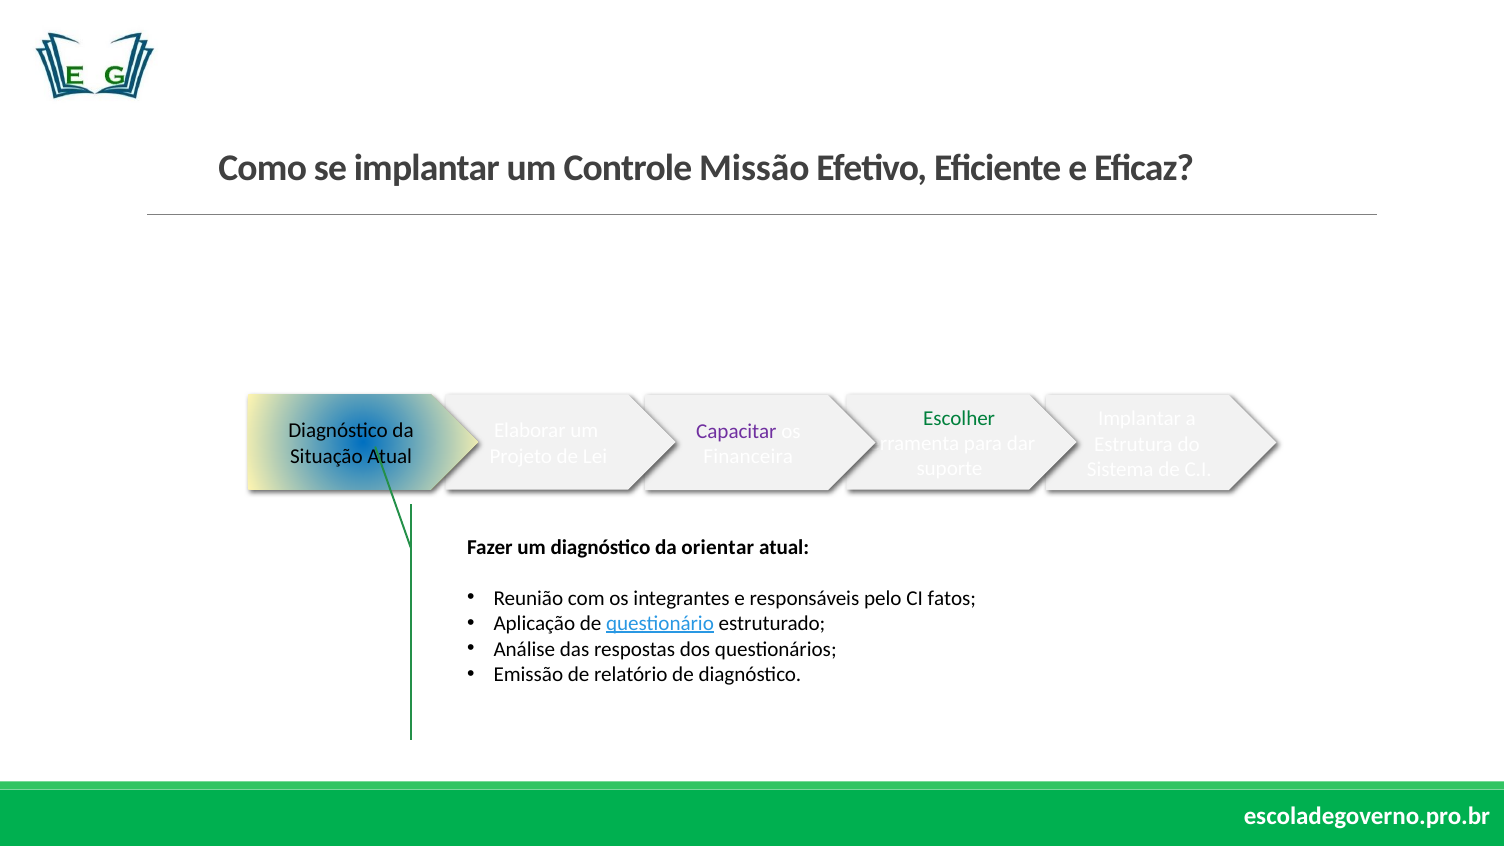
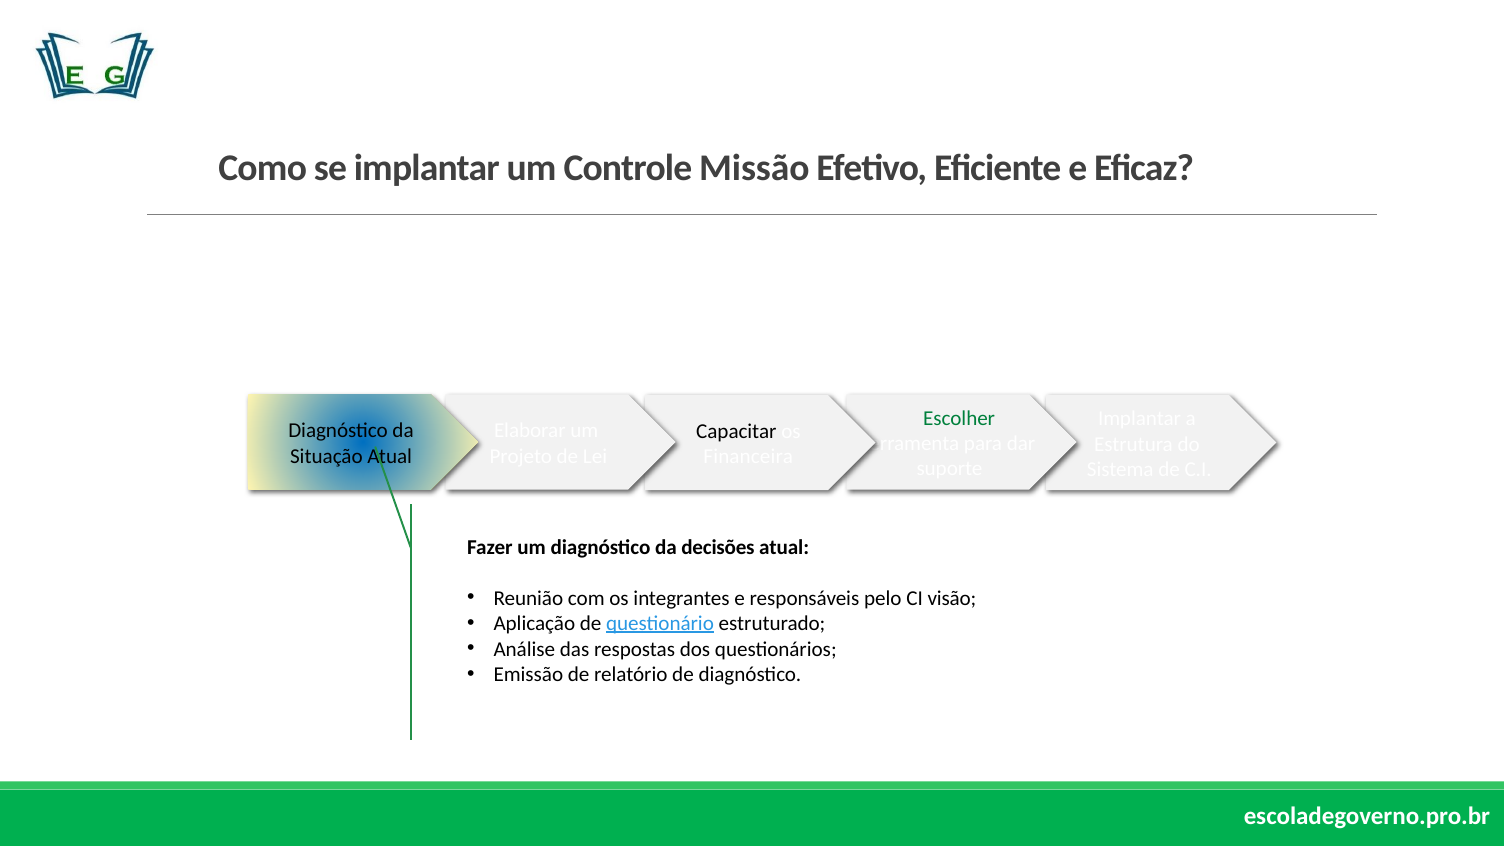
Capacitar colour: purple -> black
orientar: orientar -> decisões
fatos: fatos -> visão
